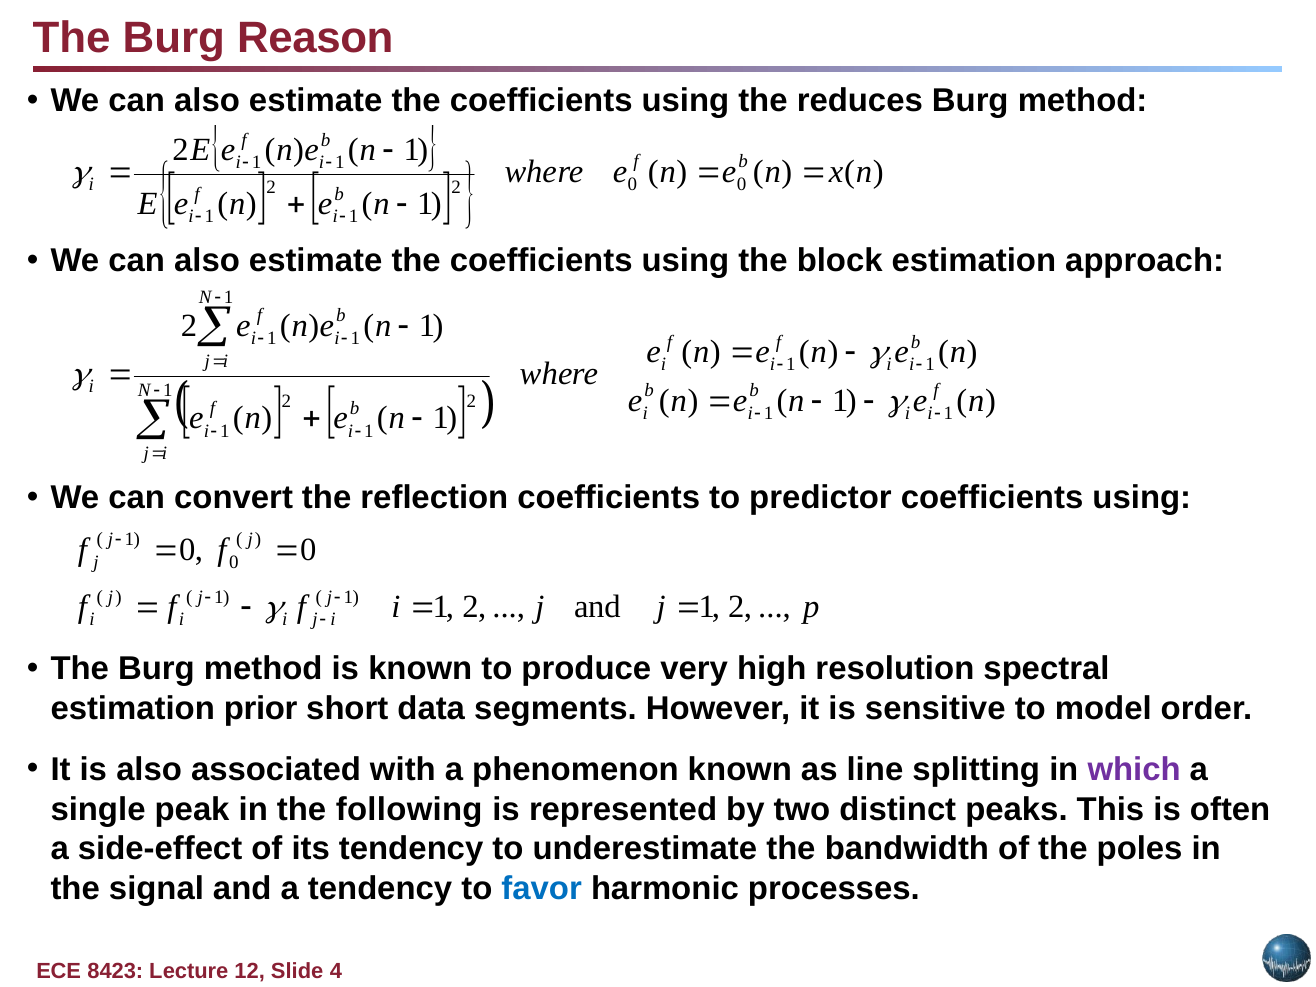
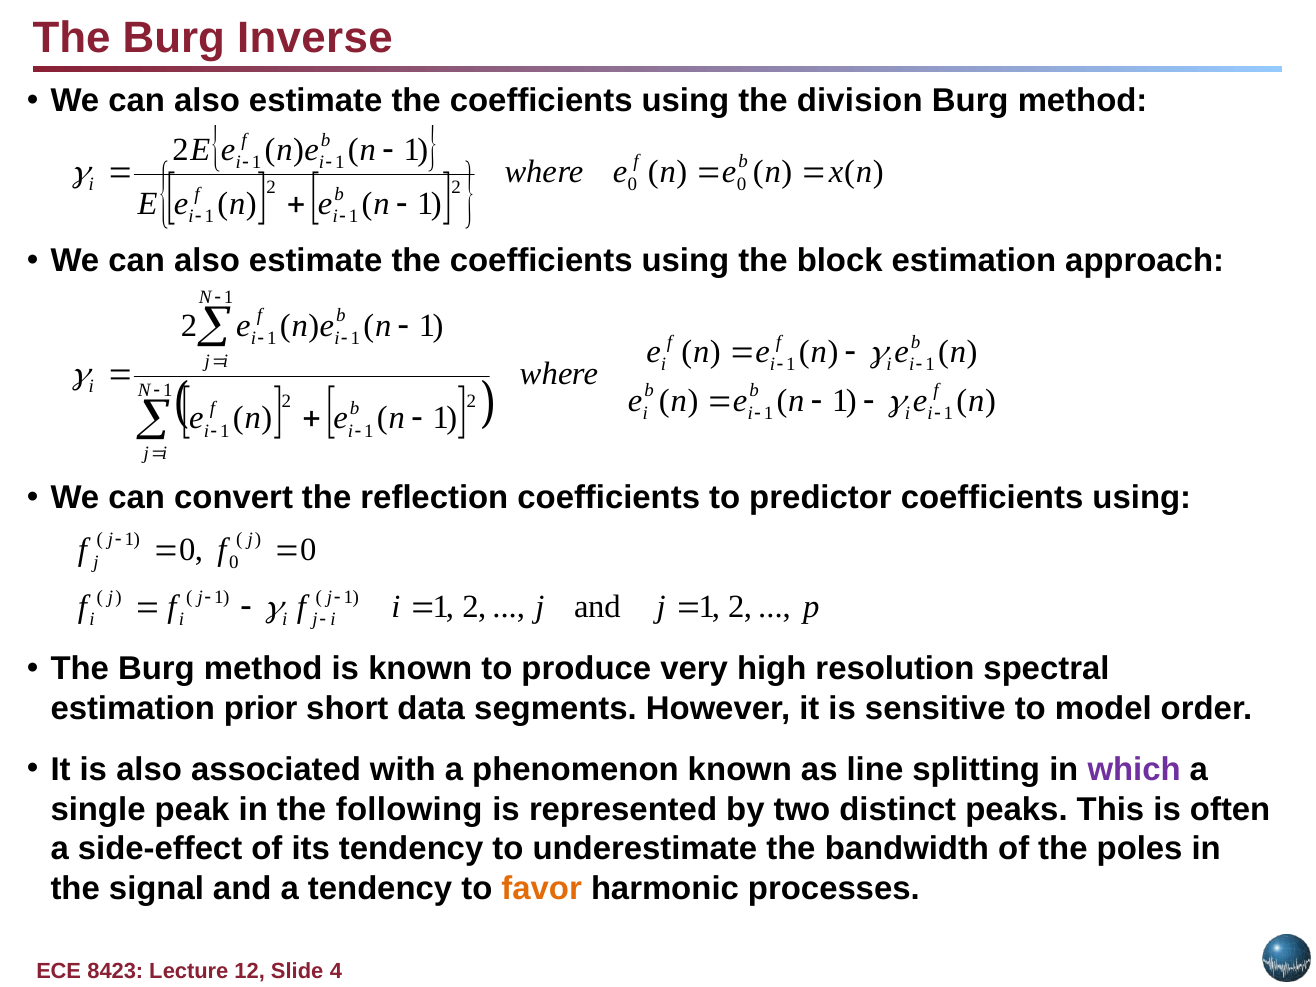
Reason: Reason -> Inverse
reduces: reduces -> division
favor colour: blue -> orange
